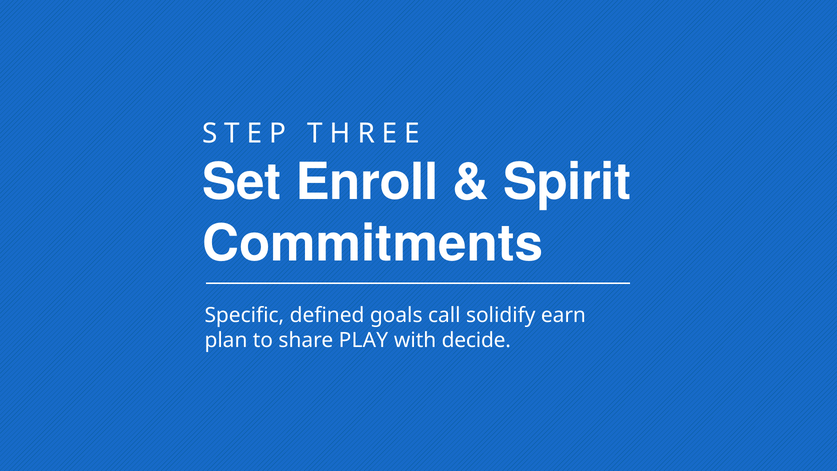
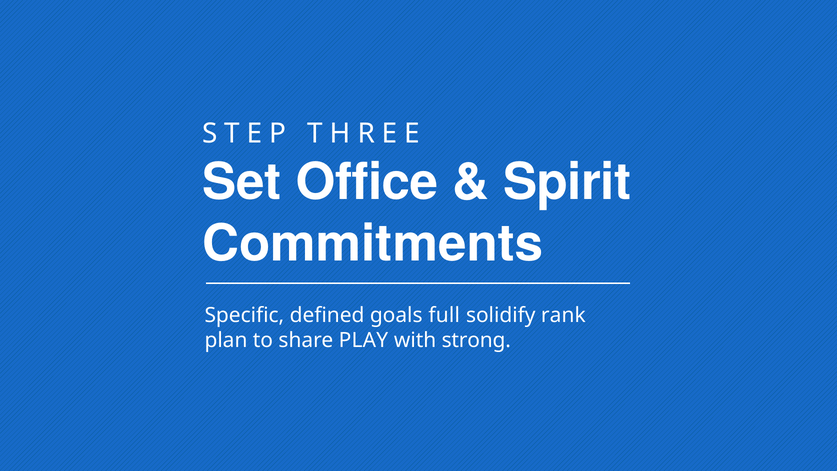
Enroll: Enroll -> Office
call: call -> full
earn: earn -> rank
decide: decide -> strong
